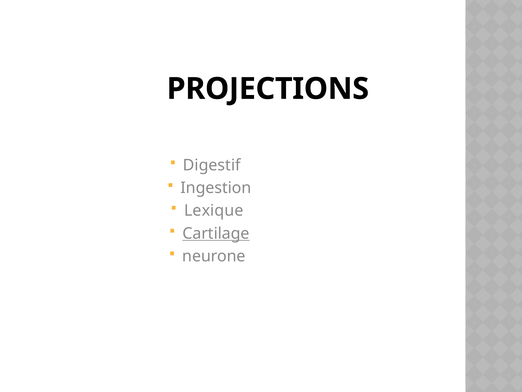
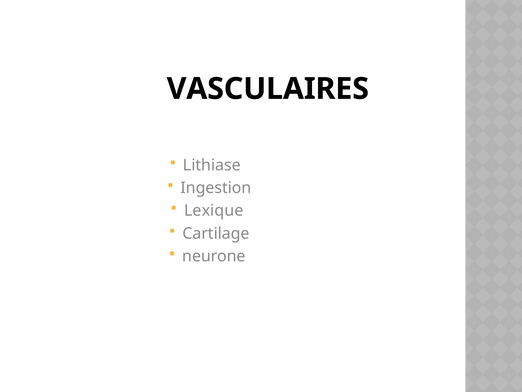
PROJECTIONS: PROJECTIONS -> VASCULAIRES
Digestif: Digestif -> Lithiase
Cartilage underline: present -> none
